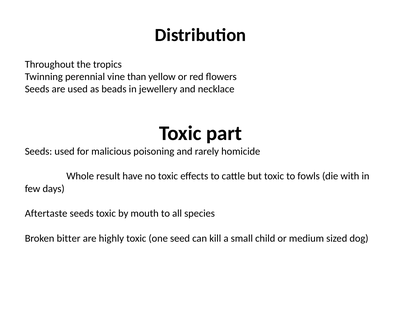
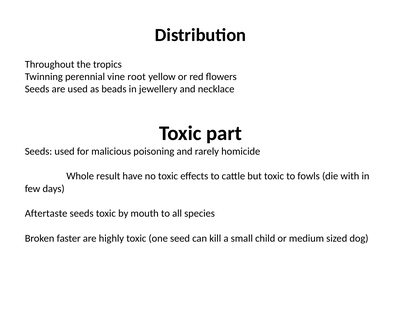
than: than -> root
bitter: bitter -> faster
